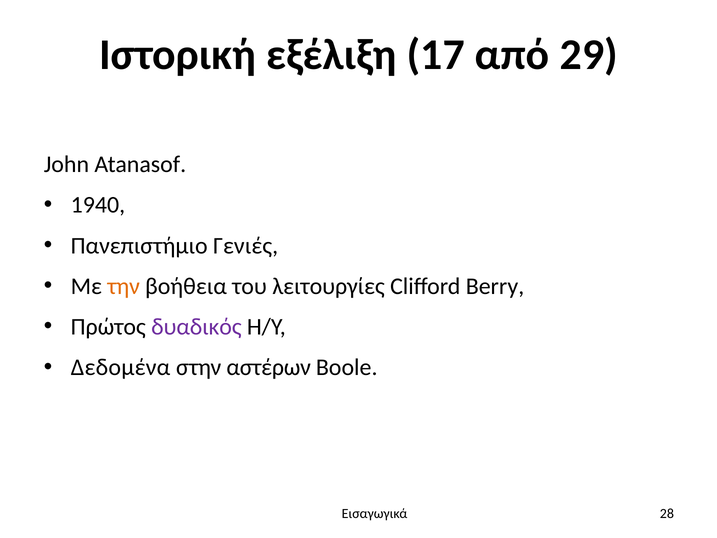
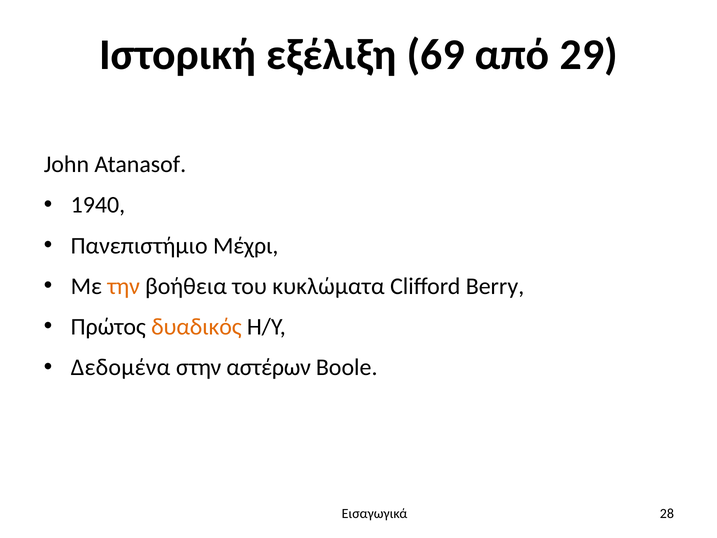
17: 17 -> 69
Γενιές: Γενιές -> Μέχρι
λειτουργίες: λειτουργίες -> κυκλώματα
δυαδικός colour: purple -> orange
